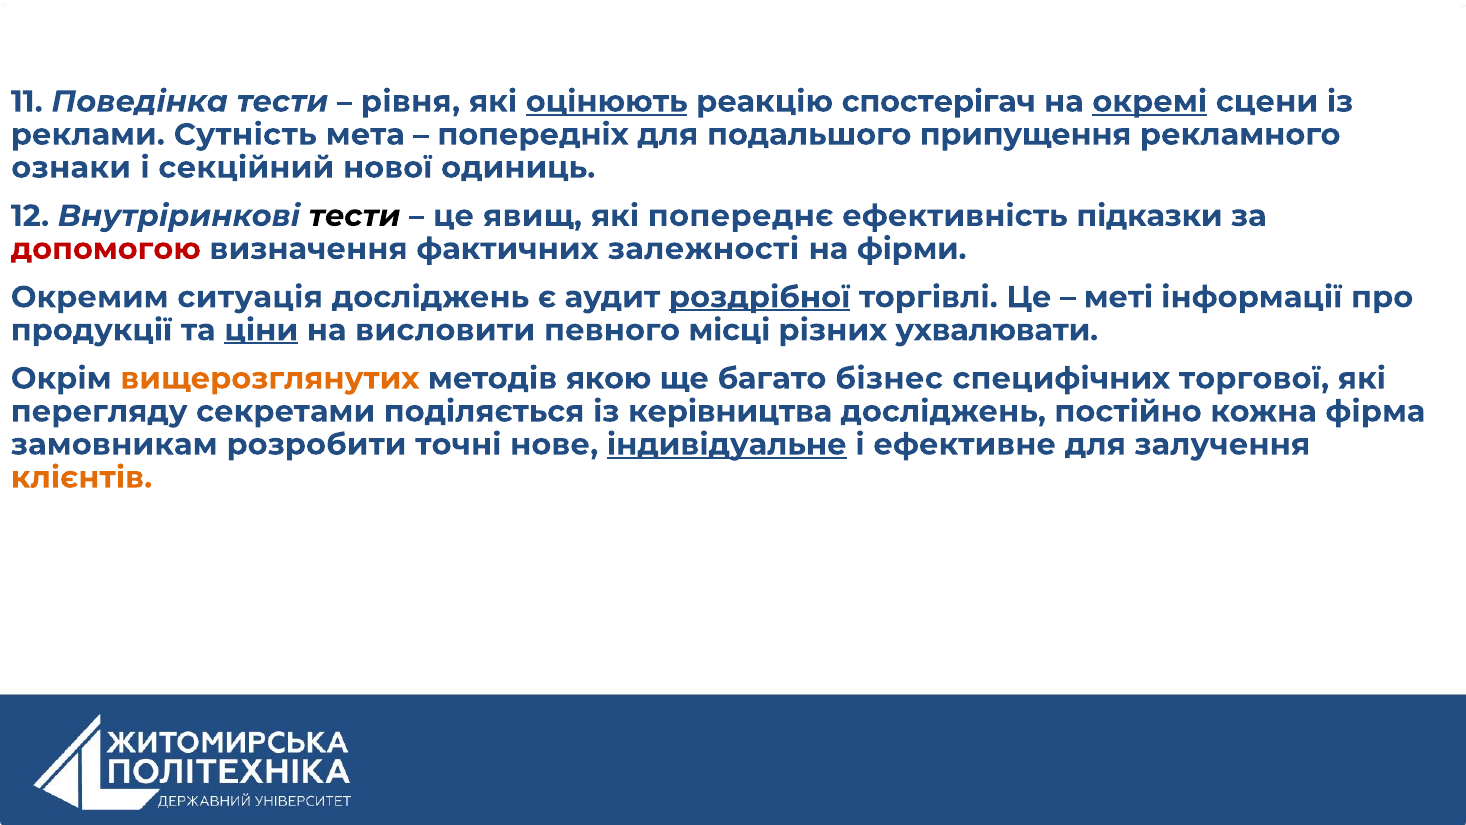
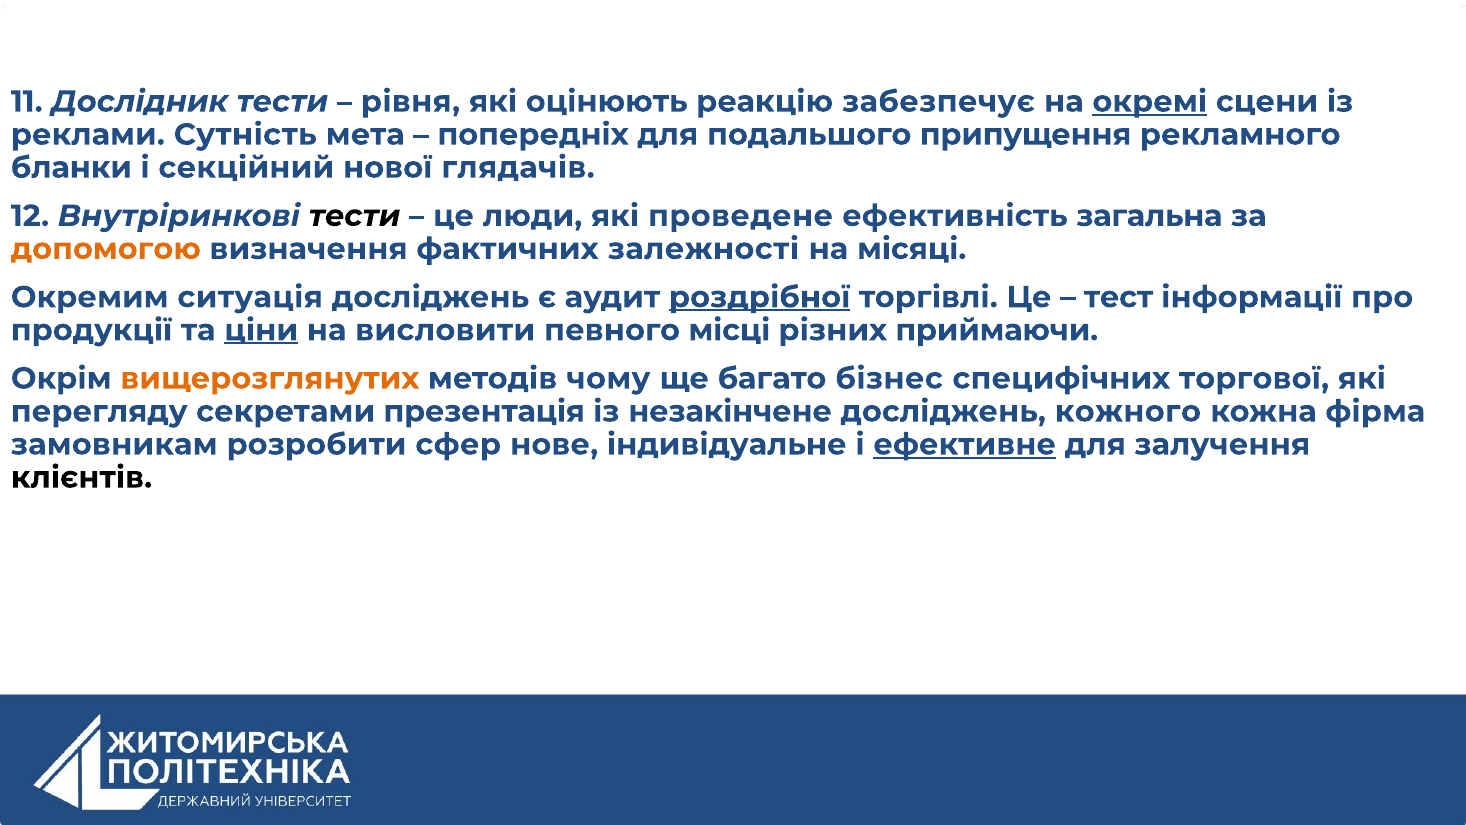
Поведінка: Поведінка -> Дослідник
оцінюють underline: present -> none
спостерігач: спостерігач -> забезпечує
ознаки: ознаки -> бланки
одиниць: одиниць -> глядачів
явищ: явищ -> люди
попереднє: попереднє -> проведене
підказки: підказки -> загальна
допомогою colour: red -> orange
фірми: фірми -> місяці
меті: меті -> тест
ухвалювати: ухвалювати -> приймаючи
якою: якою -> чому
поділяється: поділяється -> презентація
керівництва: керівництва -> незакінчене
постійно: постійно -> кожного
точні: точні -> сфер
індивідуальне underline: present -> none
ефективне underline: none -> present
клієнтів colour: orange -> black
